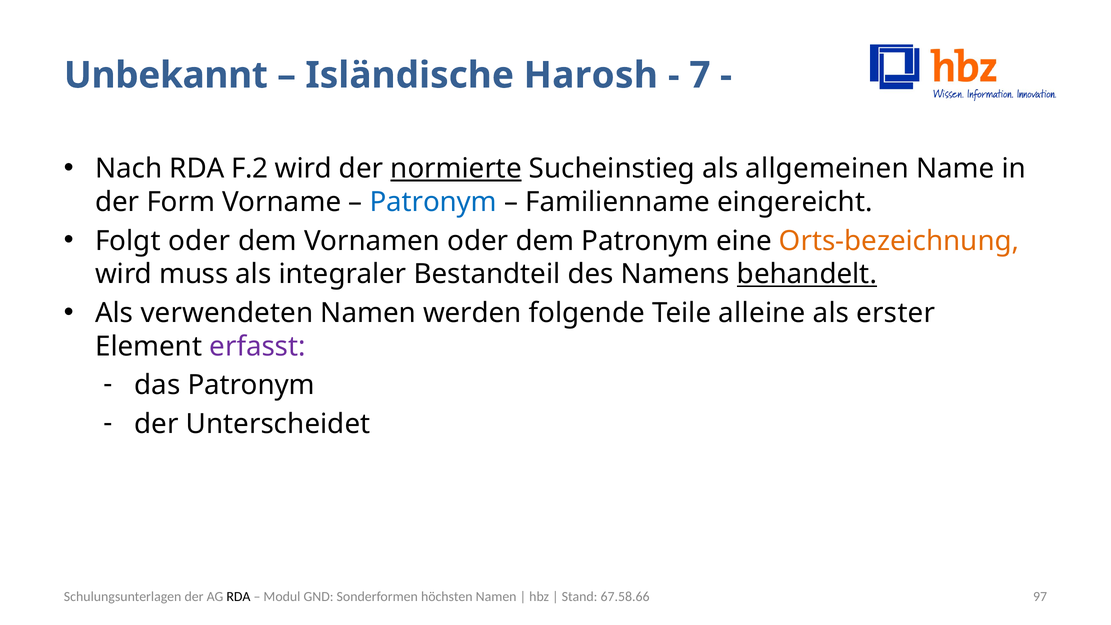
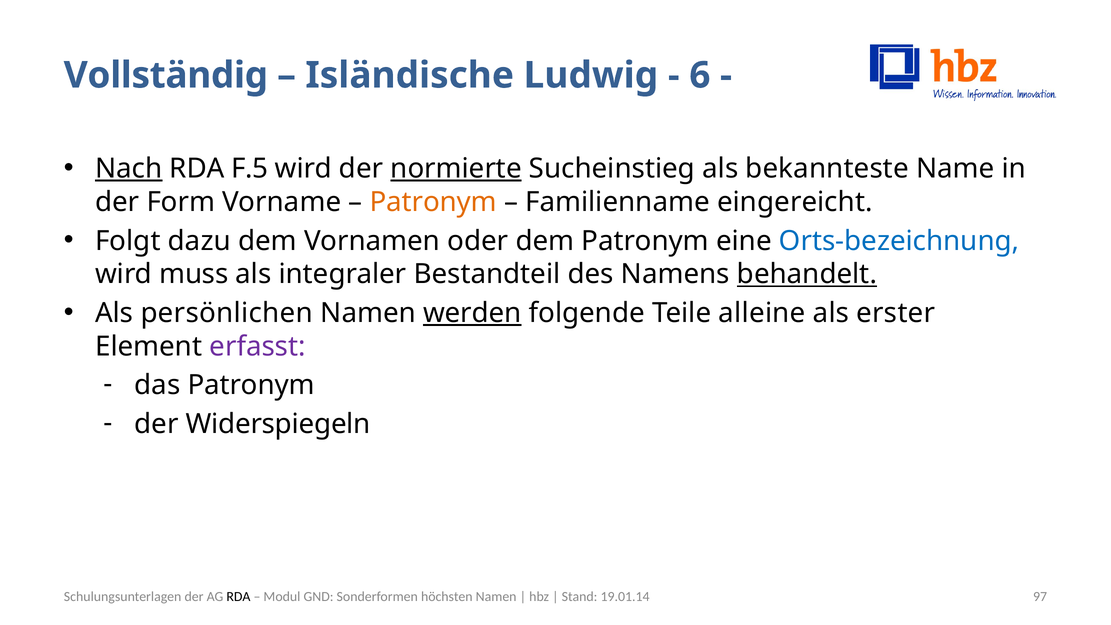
Unbekannt: Unbekannt -> Vollständig
Harosh: Harosh -> Ludwig
7: 7 -> 6
Nach underline: none -> present
F.2: F.2 -> F.5
allgemeinen: allgemeinen -> bekannteste
Patronym at (433, 202) colour: blue -> orange
Folgt oder: oder -> dazu
Orts-bezeichnung colour: orange -> blue
verwendeten: verwendeten -> persönlichen
werden underline: none -> present
Unterscheidet: Unterscheidet -> Widerspiegeln
67.58.66: 67.58.66 -> 19.01.14
